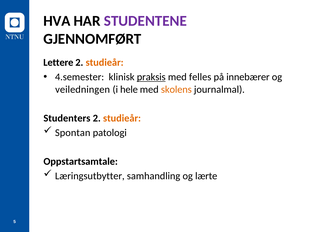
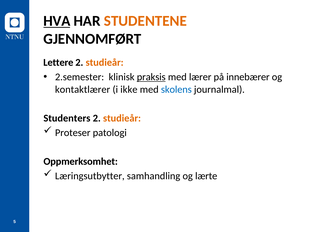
HVA underline: none -> present
STUDENTENE colour: purple -> orange
4.semester: 4.semester -> 2.semester
felles: felles -> lærer
veiledningen: veiledningen -> kontaktlærer
hele: hele -> ikke
skolens colour: orange -> blue
Spontan: Spontan -> Proteser
Oppstartsamtale: Oppstartsamtale -> Oppmerksomhet
